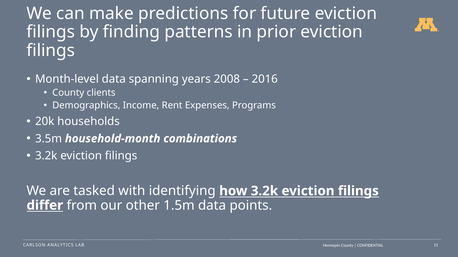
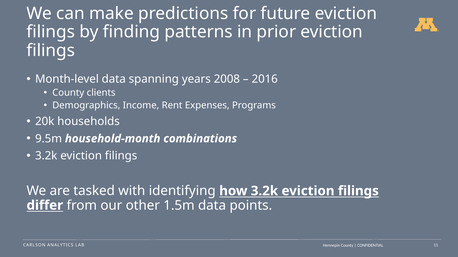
3.5m: 3.5m -> 9.5m
